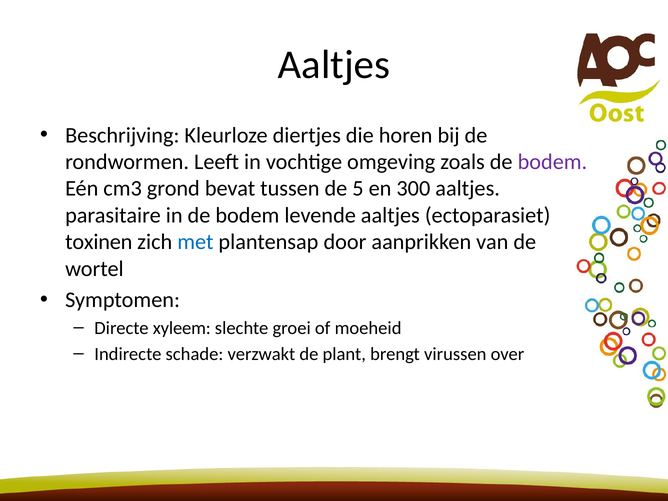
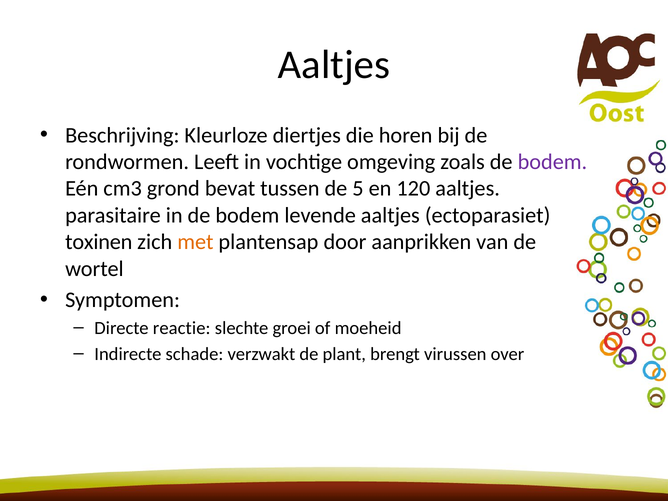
300: 300 -> 120
met colour: blue -> orange
xyleem: xyleem -> reactie
